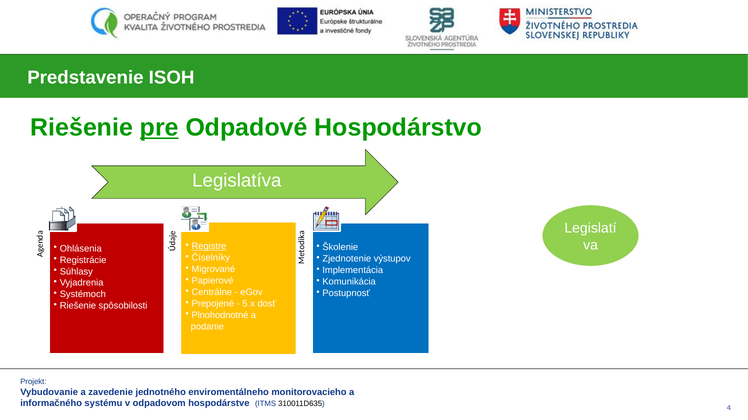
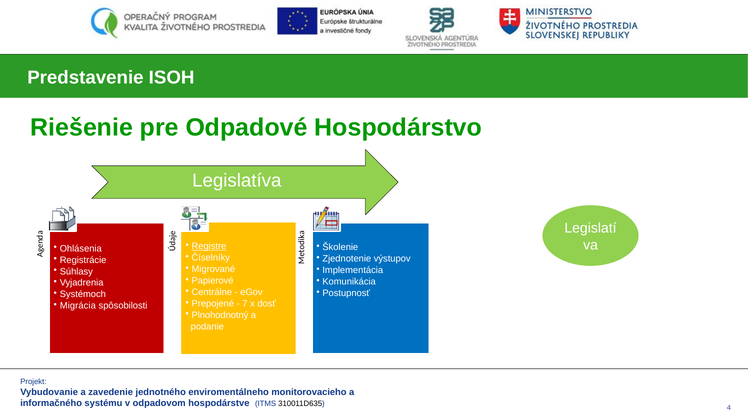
pre underline: present -> none
5: 5 -> 7
Riešenie at (78, 306): Riešenie -> Migrácia
Plnohodnotné: Plnohodnotné -> Plnohodnotný
